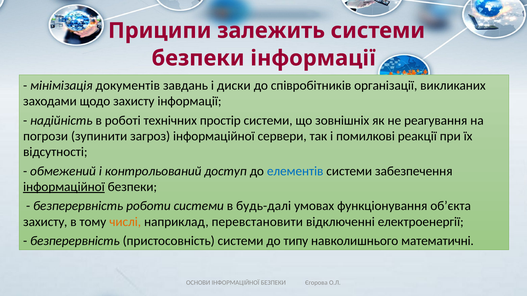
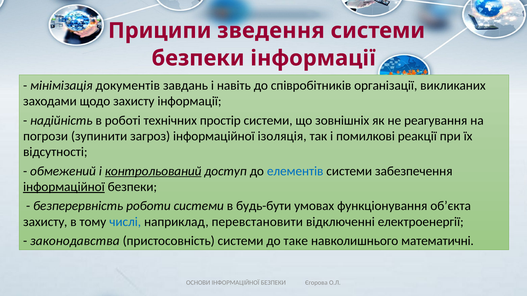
залежить: залежить -> зведення
диски: диски -> навіть
сервери: сервери -> ізоляція
контрольований underline: none -> present
будь-далі: будь-далі -> будь-бути
числі colour: orange -> blue
безперервність at (75, 241): безперервність -> законодавства
типу: типу -> таке
